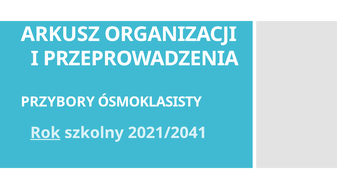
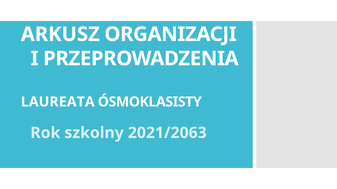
PRZYBORY: PRZYBORY -> LAUREATA
Rok underline: present -> none
2021/2041: 2021/2041 -> 2021/2063
